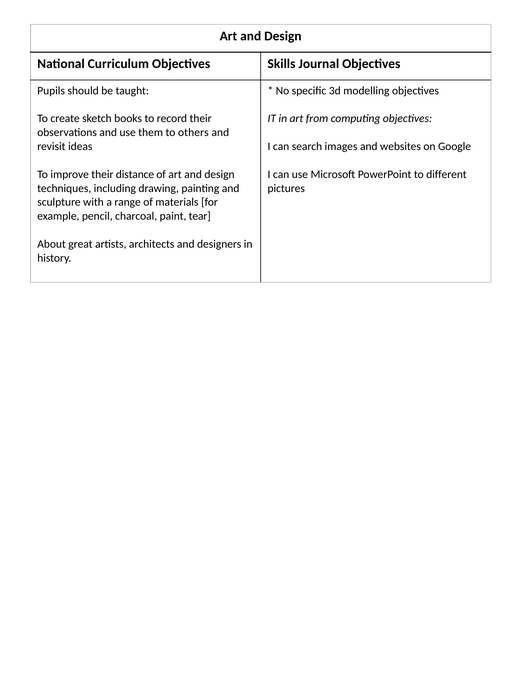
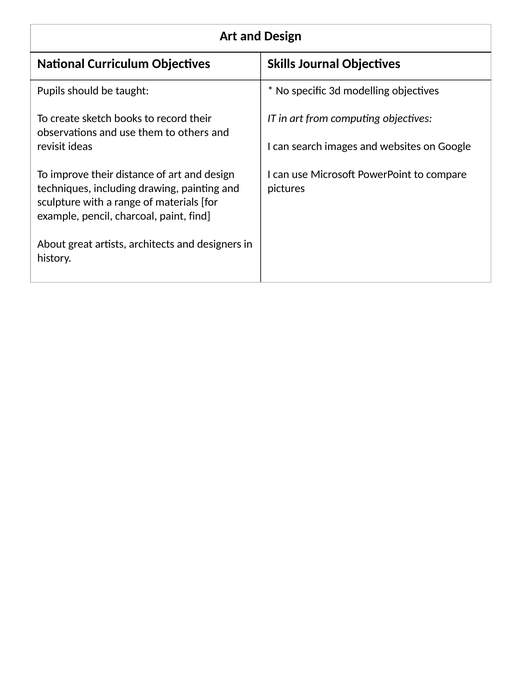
different: different -> compare
tear: tear -> find
